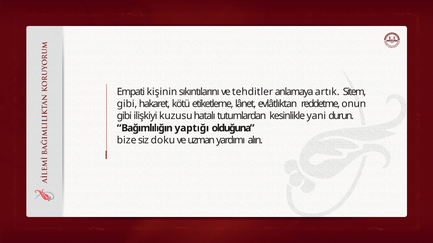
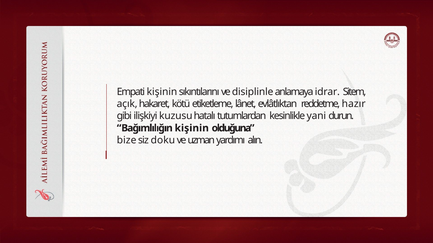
tehditler: tehditler -> disiplinle
artık: artık -> idrar
gibi at (127, 104): gibi -> açık
onun: onun -> hazır
Bağımlılığın yaptığı: yaptığı -> kişinin
